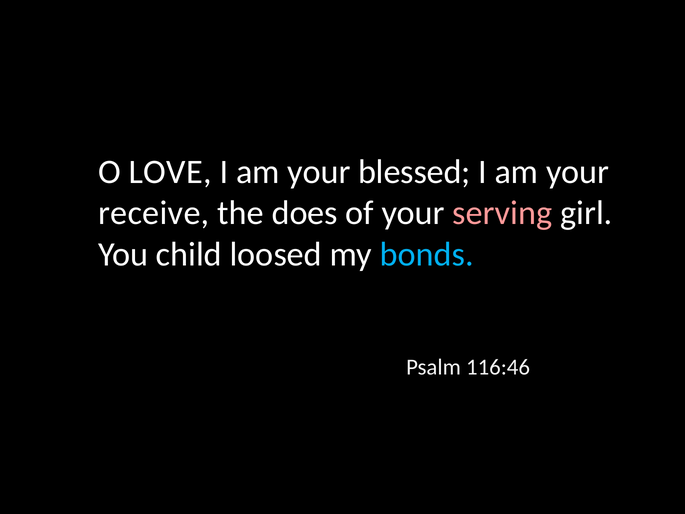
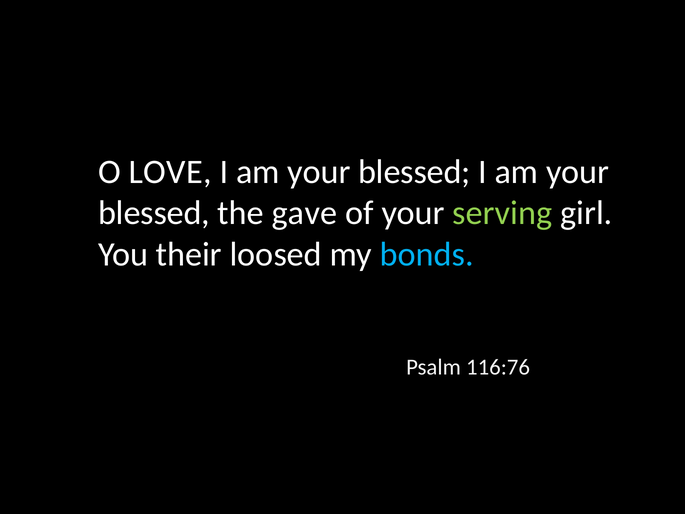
receive at (154, 213): receive -> blessed
does: does -> gave
serving colour: pink -> light green
child: child -> their
116:46: 116:46 -> 116:76
